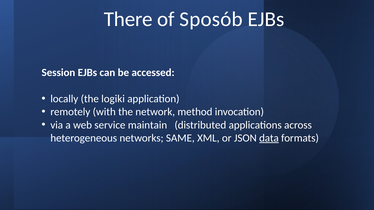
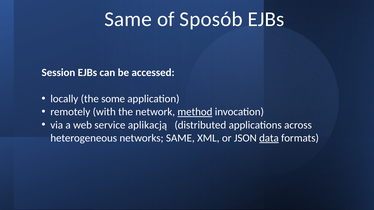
There at (128, 19): There -> Same
logiki: logiki -> some
method underline: none -> present
maintain: maintain -> aplikacją
